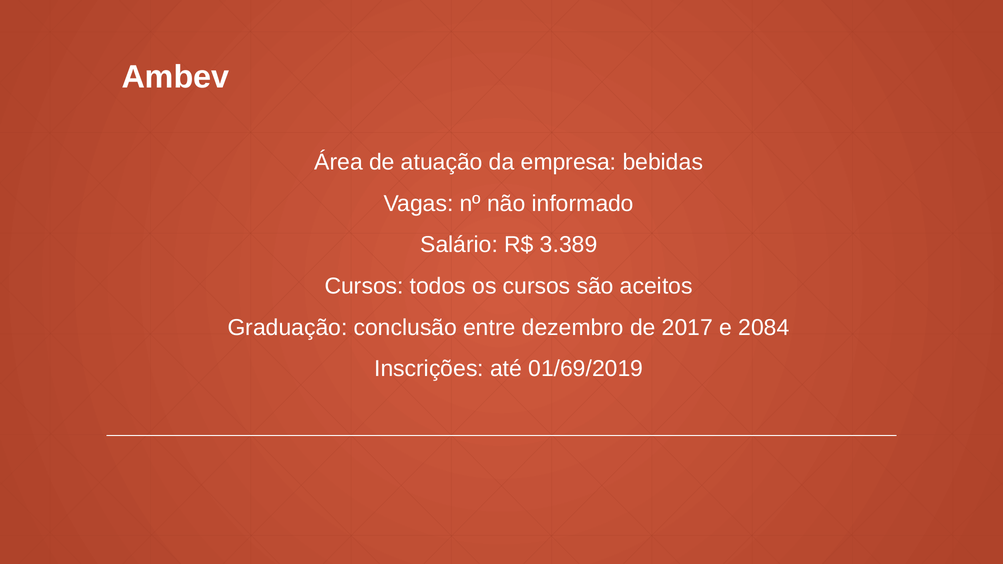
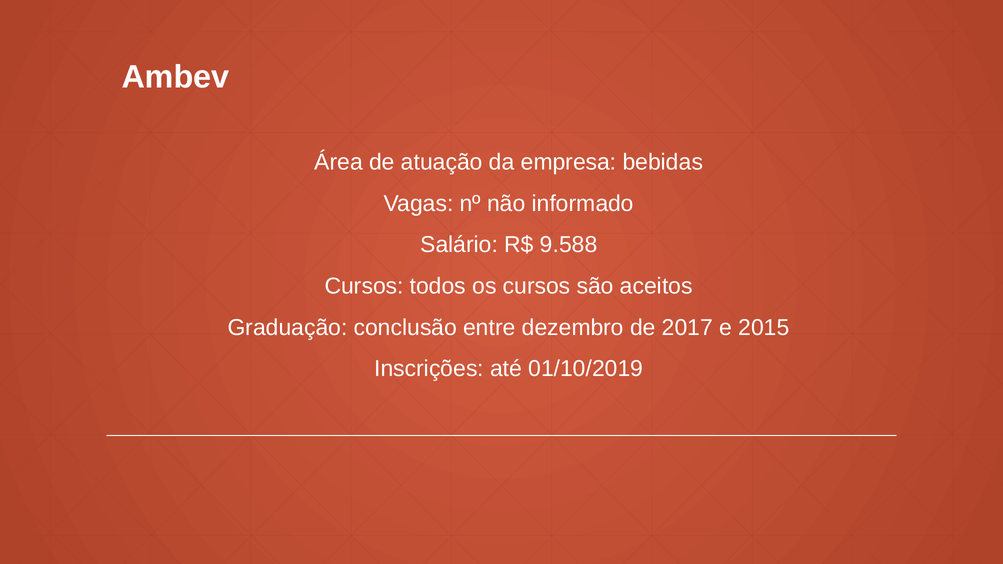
3.389: 3.389 -> 9.588
2084: 2084 -> 2015
01/69/2019: 01/69/2019 -> 01/10/2019
